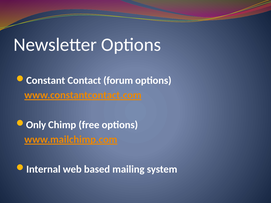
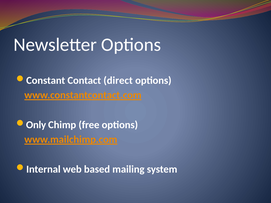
forum: forum -> direct
